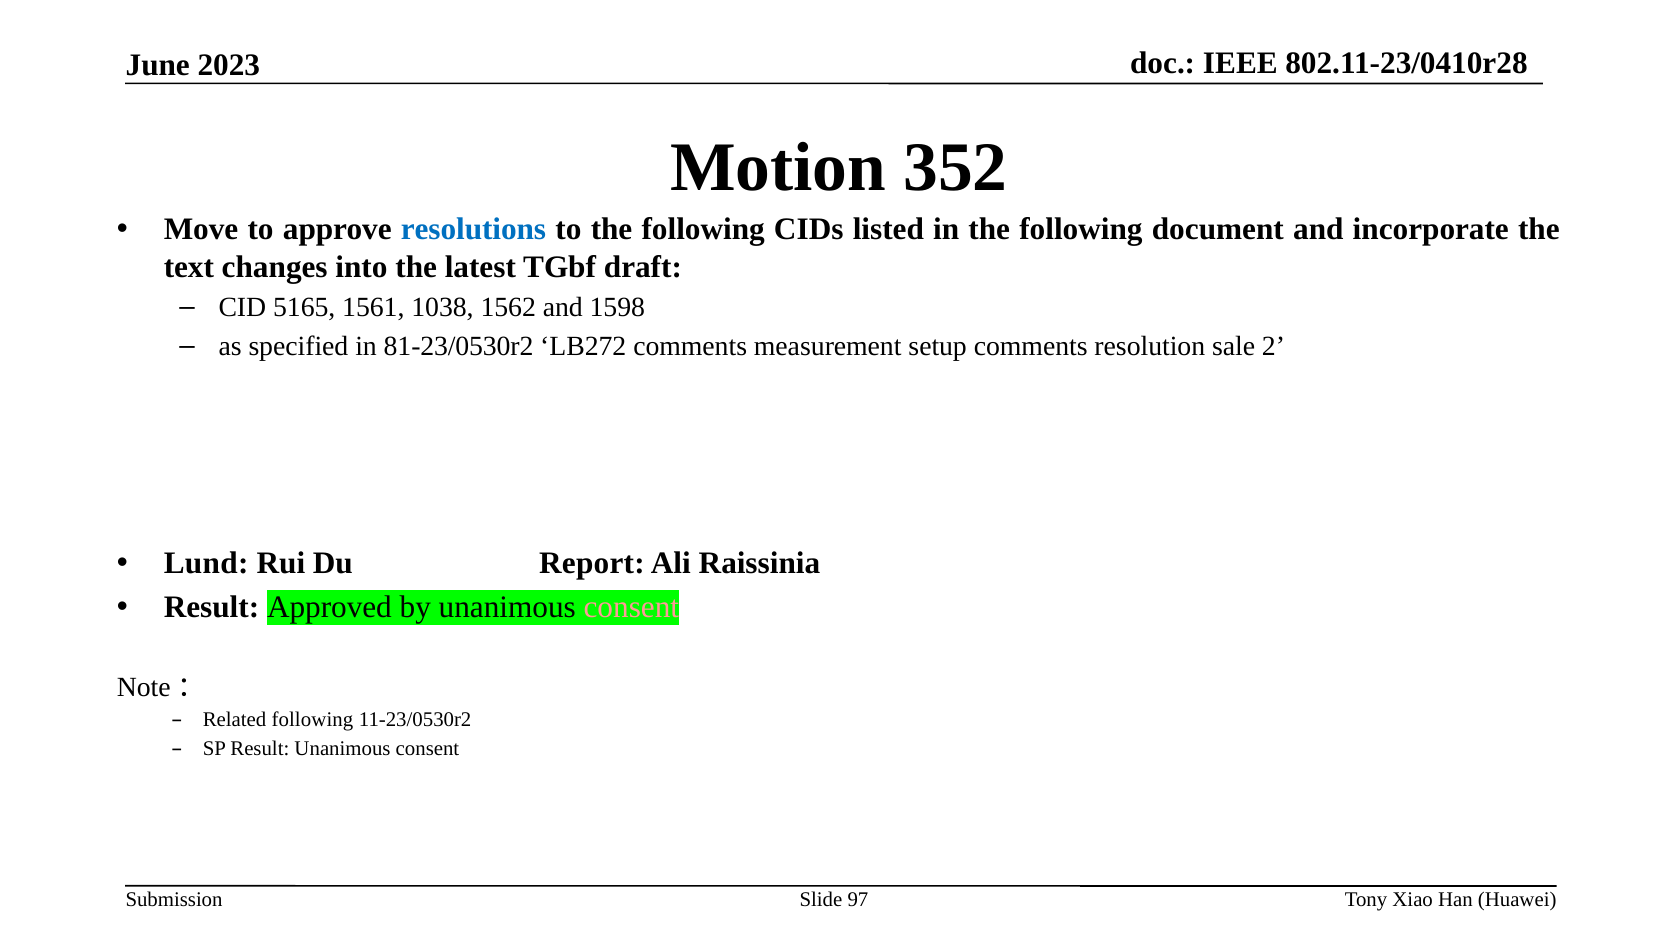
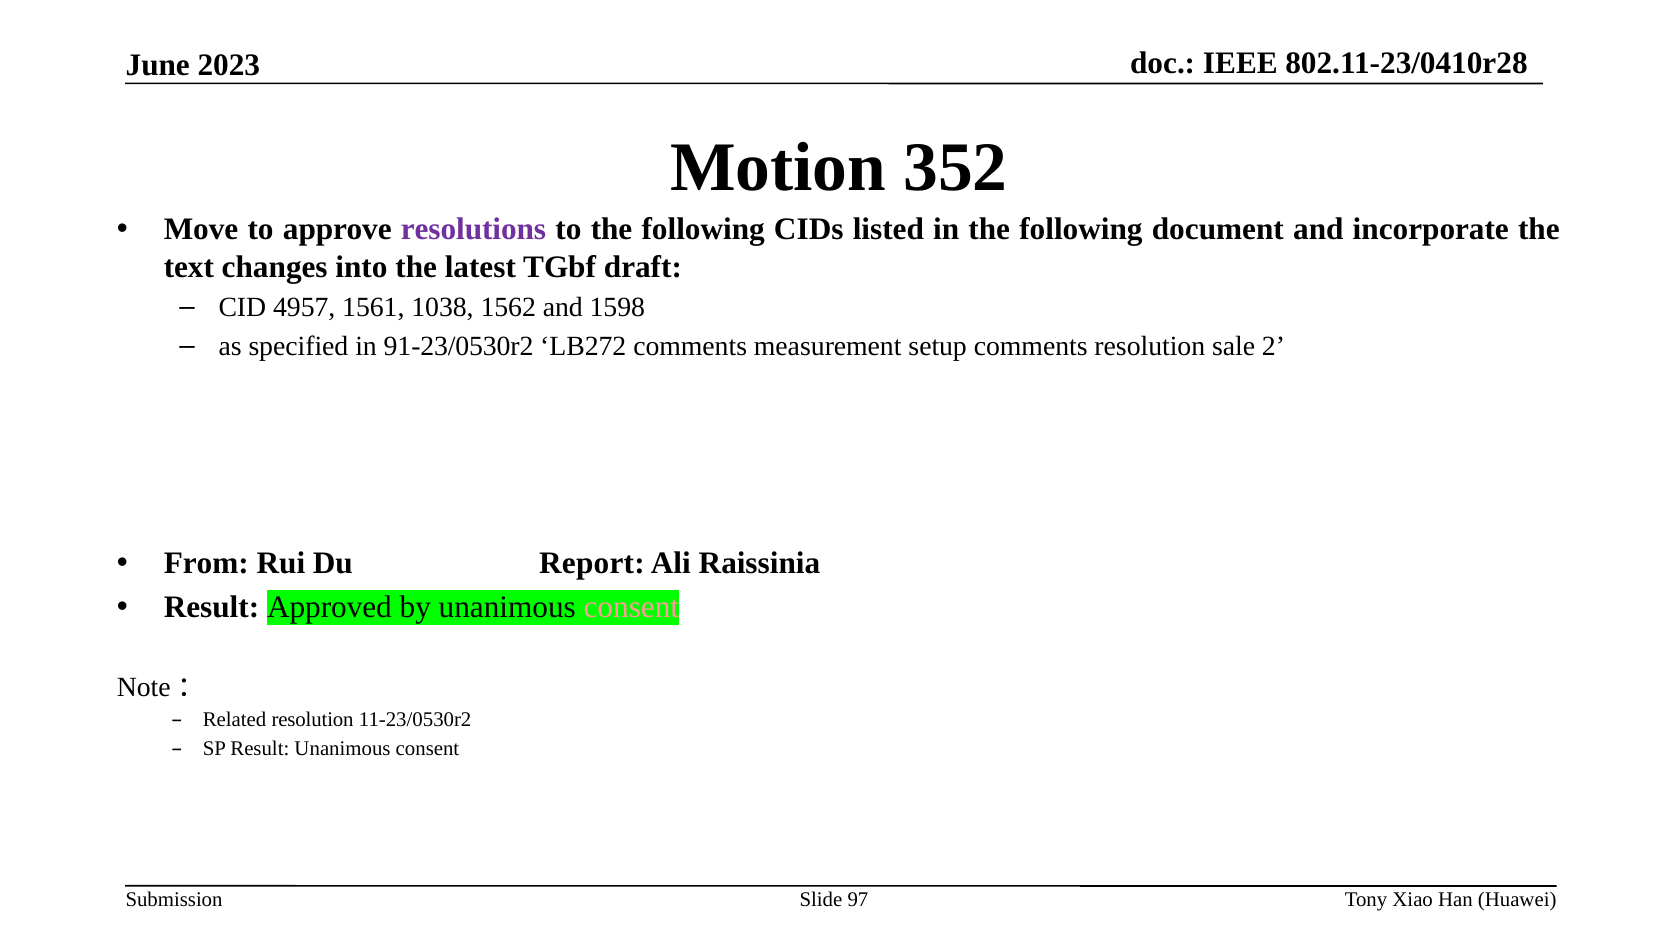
resolutions colour: blue -> purple
5165: 5165 -> 4957
81-23/0530r2: 81-23/0530r2 -> 91-23/0530r2
Lund: Lund -> From
Related following: following -> resolution
